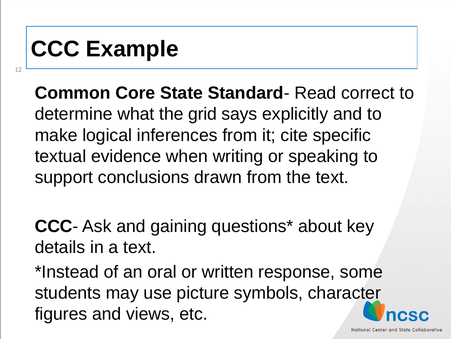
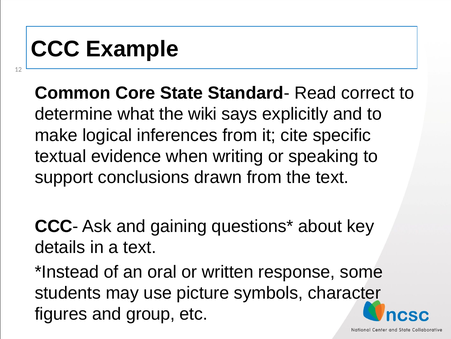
grid: grid -> wiki
views: views -> group
